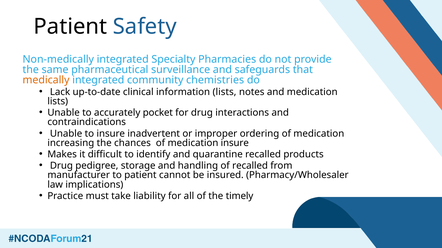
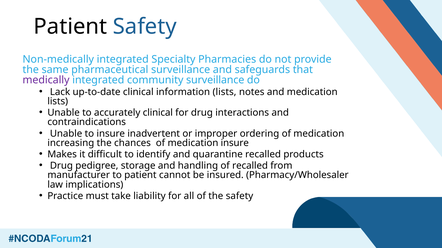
medically colour: orange -> purple
community chemistries: chemistries -> surveillance
accurately pocket: pocket -> clinical
the timely: timely -> safety
